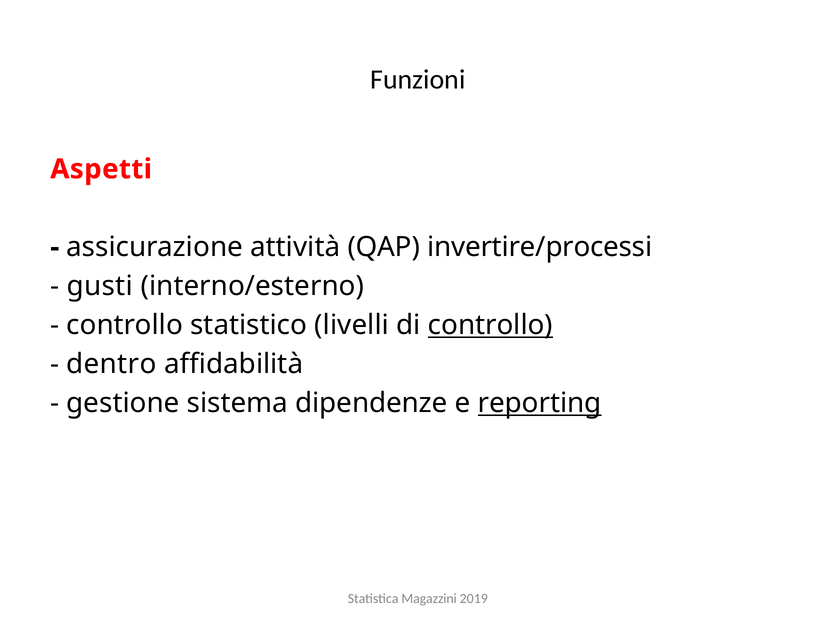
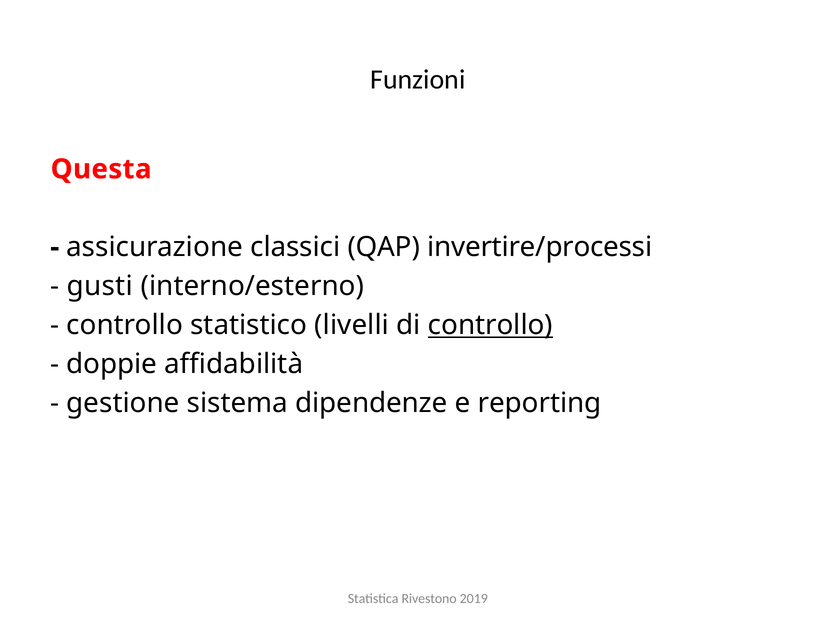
Aspetti: Aspetti -> Questa
attività: attività -> classici
dentro: dentro -> doppie
reporting underline: present -> none
Magazzini: Magazzini -> Rivestono
